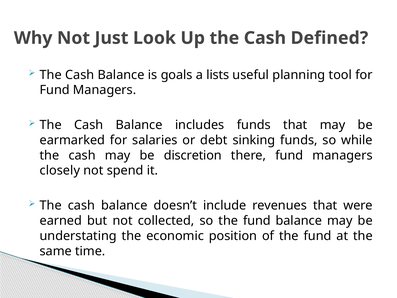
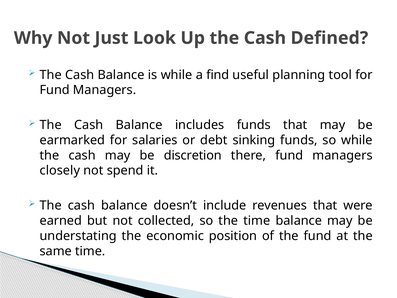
is goals: goals -> while
lists: lists -> find
so the fund: fund -> time
